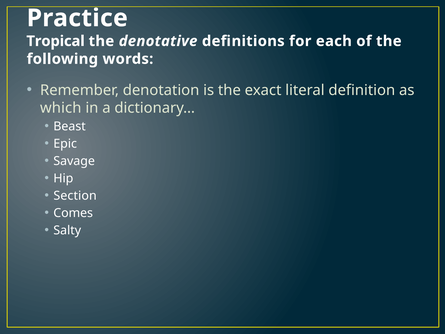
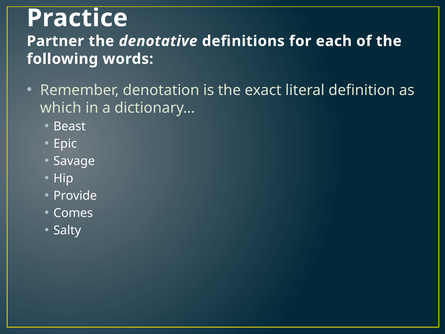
Tropical: Tropical -> Partner
Section: Section -> Provide
